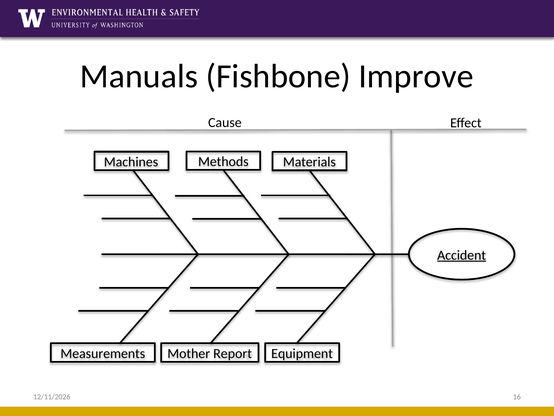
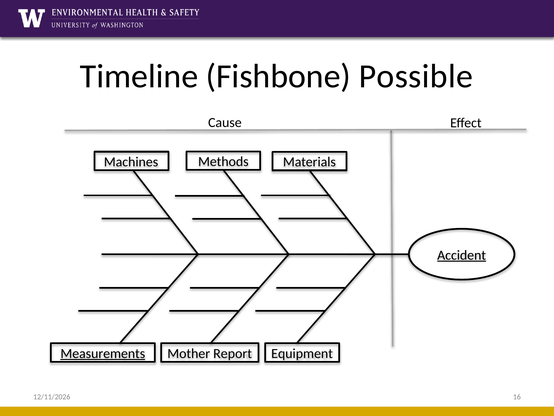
Manuals: Manuals -> Timeline
Improve: Improve -> Possible
Measurements underline: none -> present
